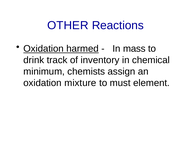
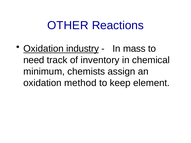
harmed: harmed -> industry
drink: drink -> need
mixture: mixture -> method
must: must -> keep
